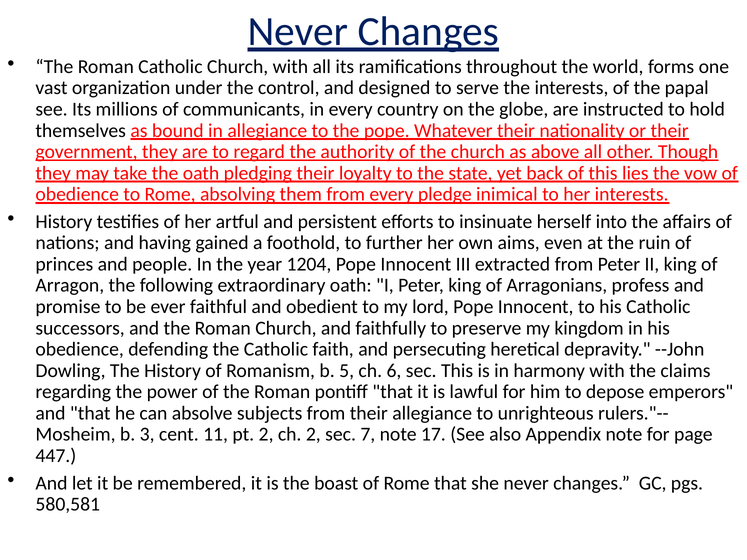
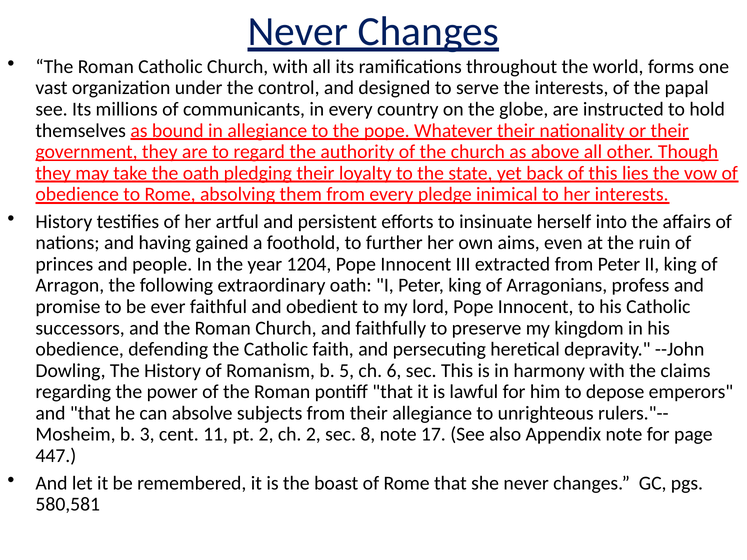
7: 7 -> 8
